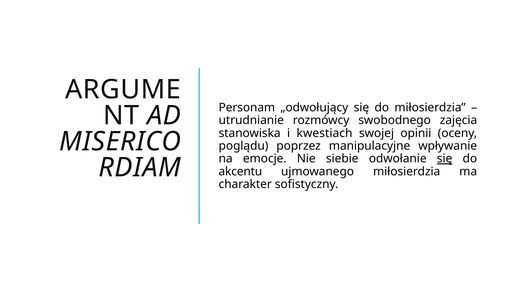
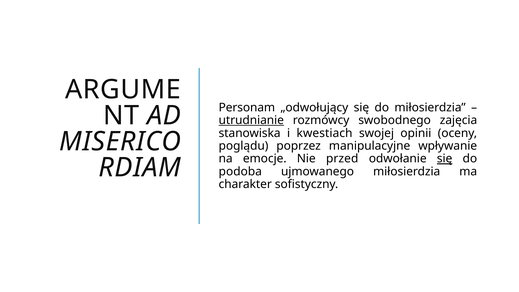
utrudnianie underline: none -> present
siebie: siebie -> przed
akcentu: akcentu -> podoba
